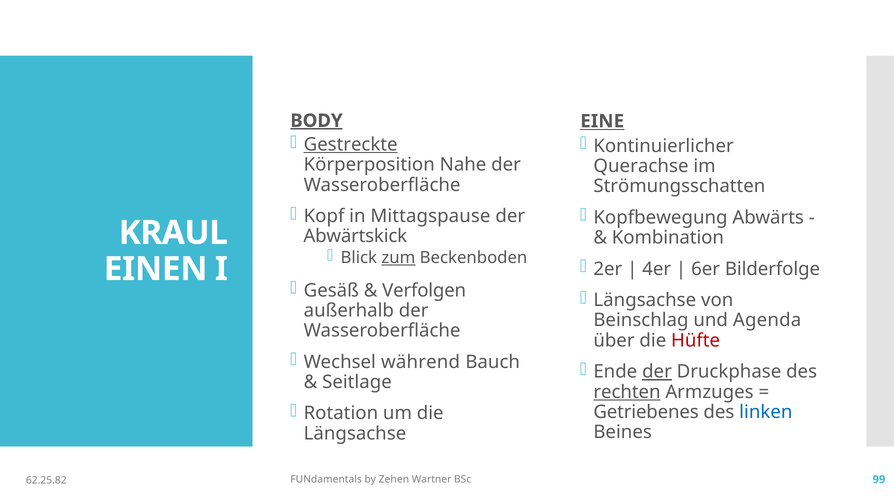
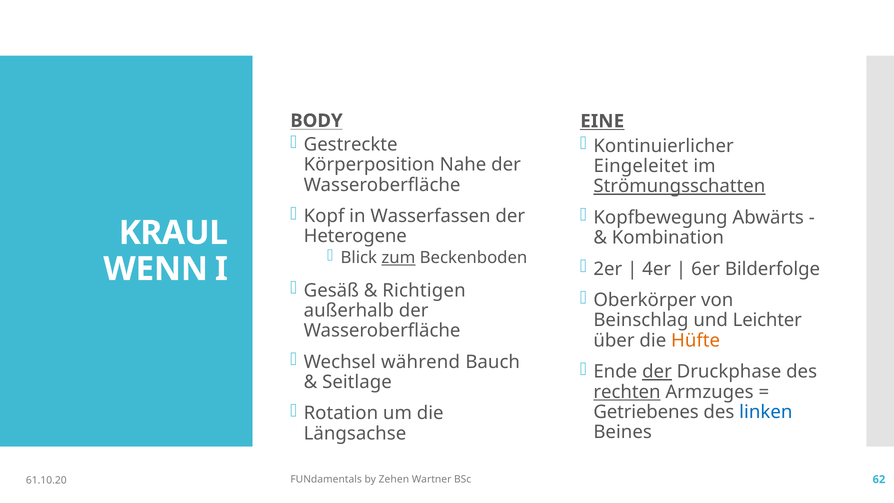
BODY underline: present -> none
Gestreckte underline: present -> none
Querachse: Querachse -> Eingeleitet
Strömungsschatten underline: none -> present
Mittagspause: Mittagspause -> Wasserfassen
Abwärtskick: Abwärtskick -> Heterogene
EINEN: EINEN -> WENN
Verfolgen: Verfolgen -> Richtigen
Längsachse at (645, 300): Längsachse -> Oberkörper
Agenda: Agenda -> Leichter
Hüfte colour: red -> orange
99: 99 -> 62
62.25.82: 62.25.82 -> 61.10.20
